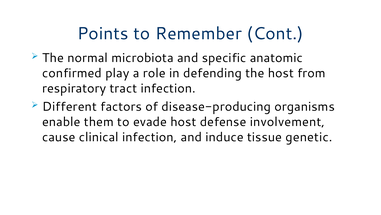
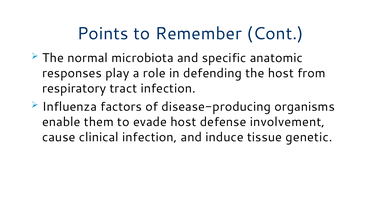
confirmed: confirmed -> responses
Different: Different -> Influenza
